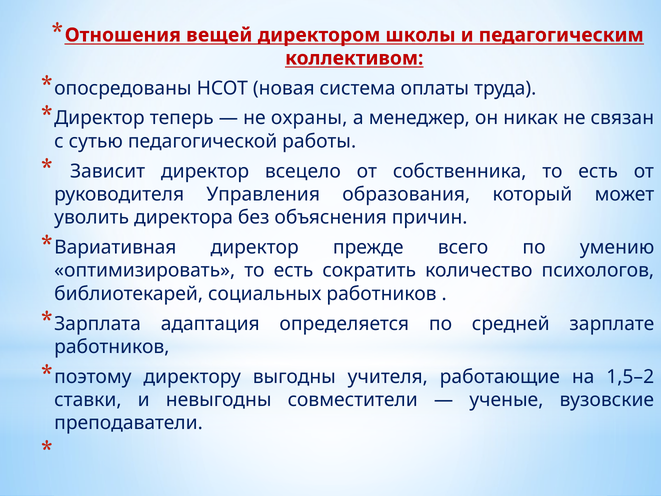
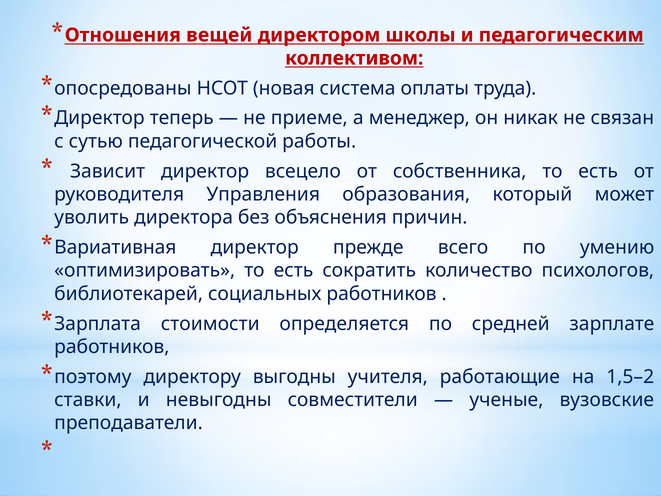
охраны: охраны -> приеме
адаптация: адаптация -> стоимости
